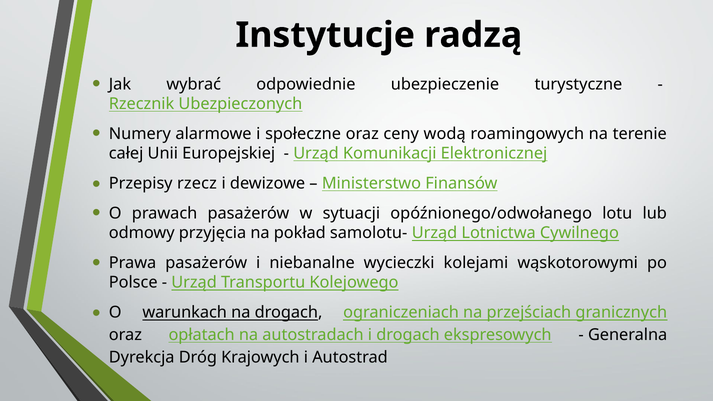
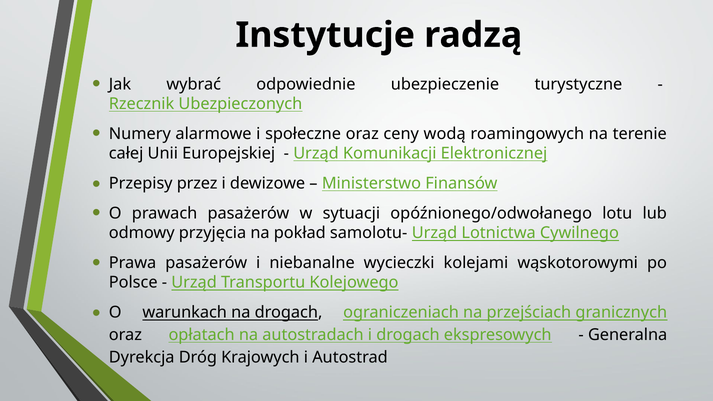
rzecz: rzecz -> przez
